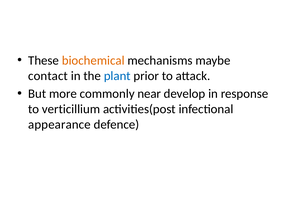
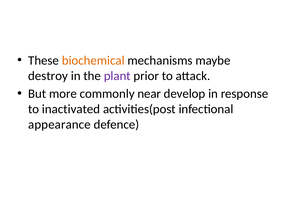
contact: contact -> destroy
plant colour: blue -> purple
verticillium: verticillium -> inactivated
